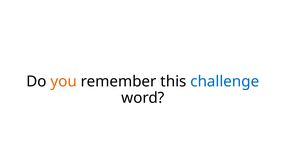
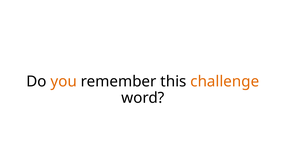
challenge colour: blue -> orange
